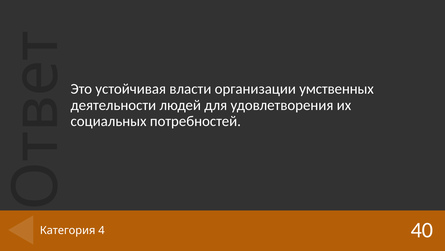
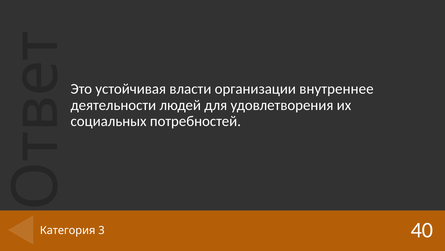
умственных: умственных -> внутреннее
4: 4 -> 3
